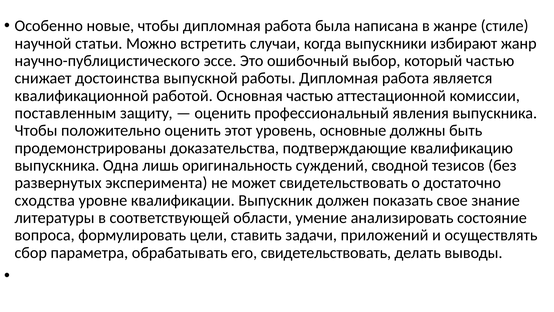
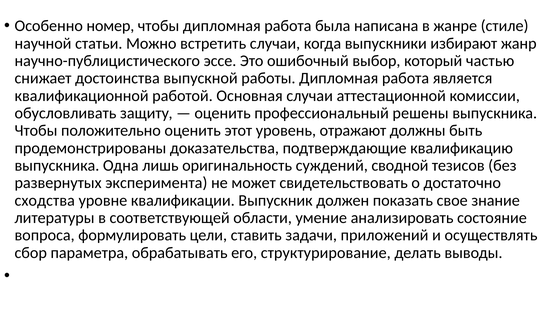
новые: новые -> номер
Основная частью: частью -> случаи
поставленным: поставленным -> обусловливать
явления: явления -> решены
основные: основные -> отражают
его свидетельствовать: свидетельствовать -> структурирование
